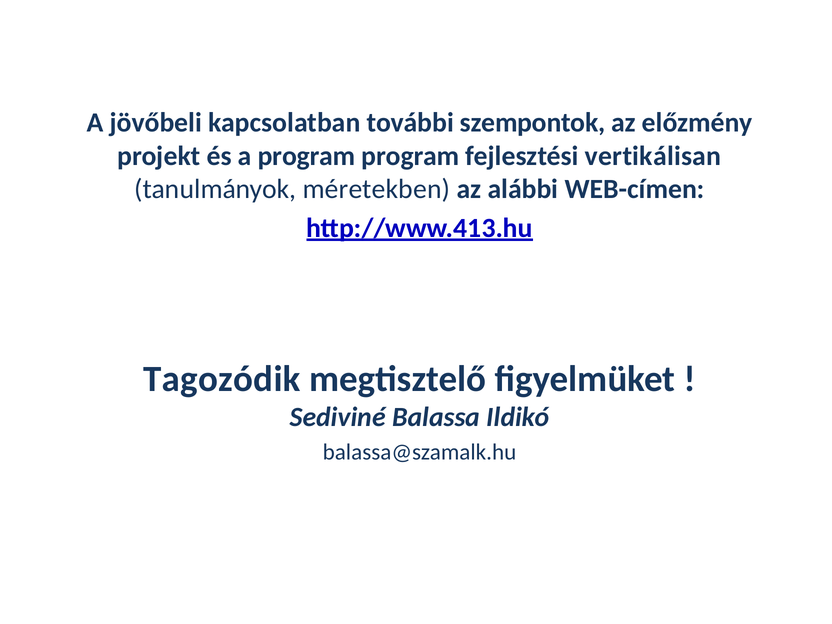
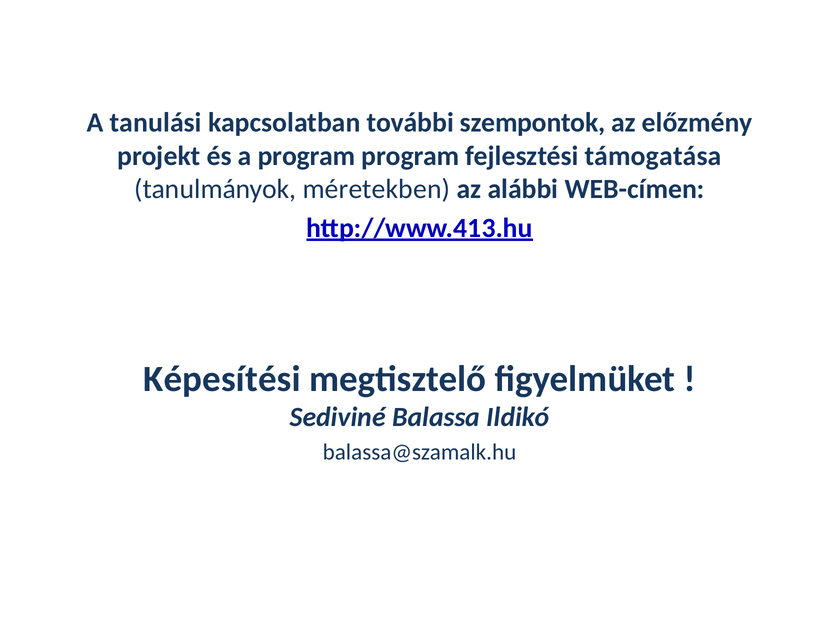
jövőbeli: jövőbeli -> tanulási
vertikálisan: vertikálisan -> támogatása
Tagozódik: Tagozódik -> Képesítési
